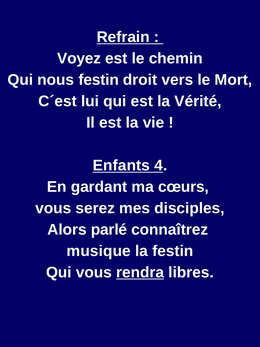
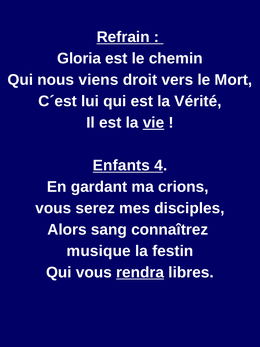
Voyez: Voyez -> Gloria
nous festin: festin -> viens
vie underline: none -> present
cœurs: cœurs -> crions
parlé: parlé -> sang
